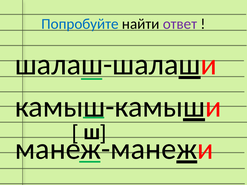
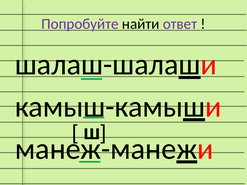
Попробуйте colour: blue -> purple
